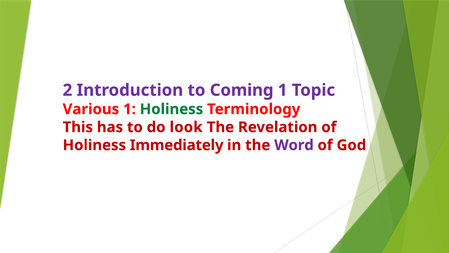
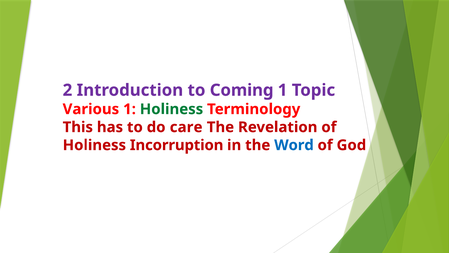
look: look -> care
Immediately: Immediately -> Incorruption
Word colour: purple -> blue
